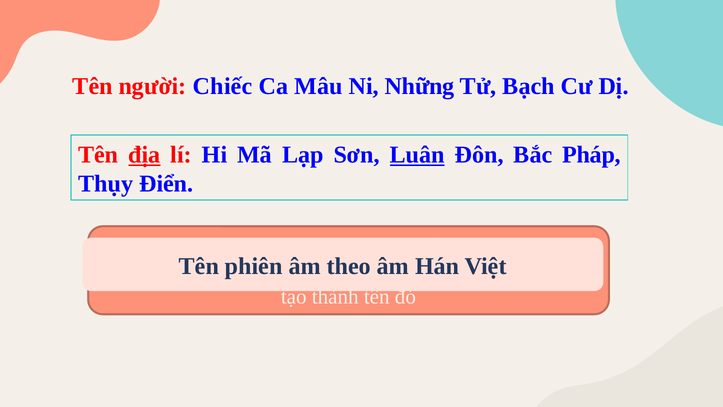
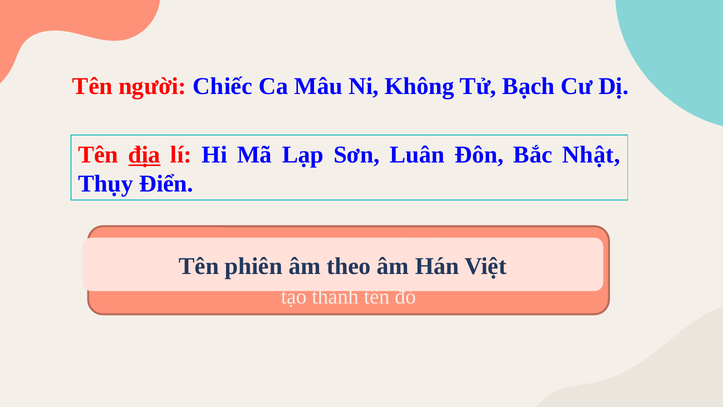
Những: Những -> Không
Luân underline: present -> none
Pháp: Pháp -> Nhật
